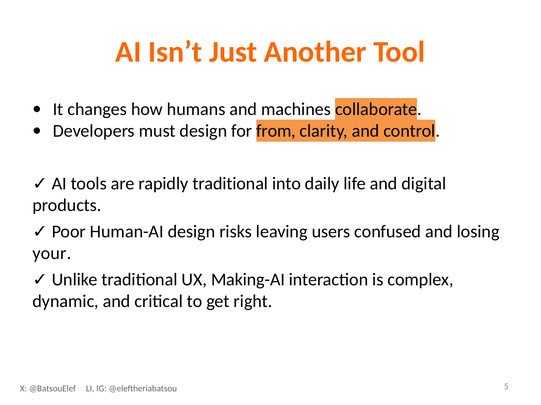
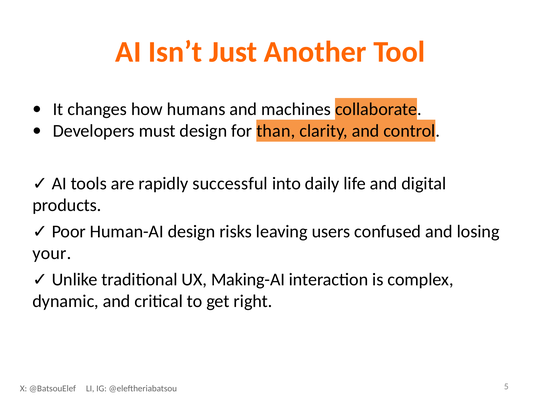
from: from -> than
rapidly traditional: traditional -> successful
